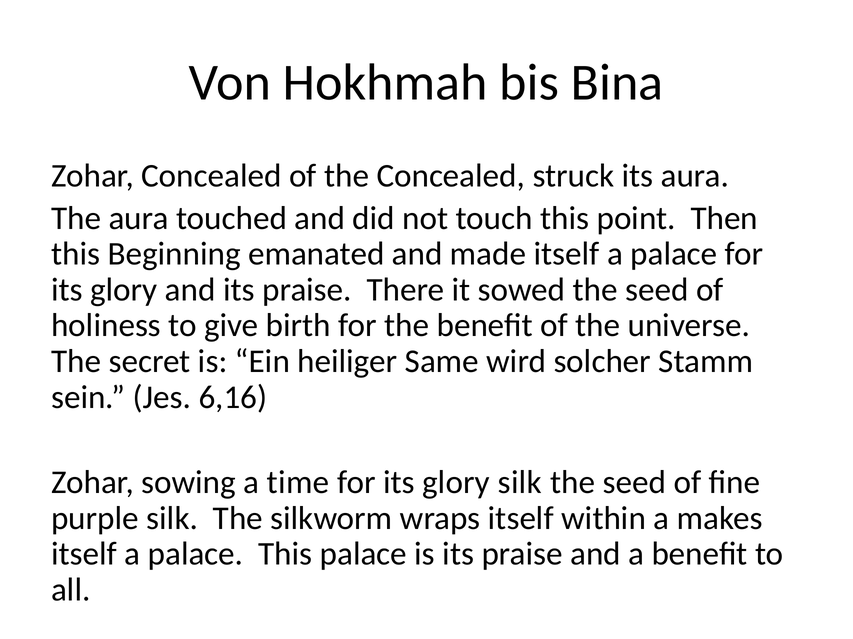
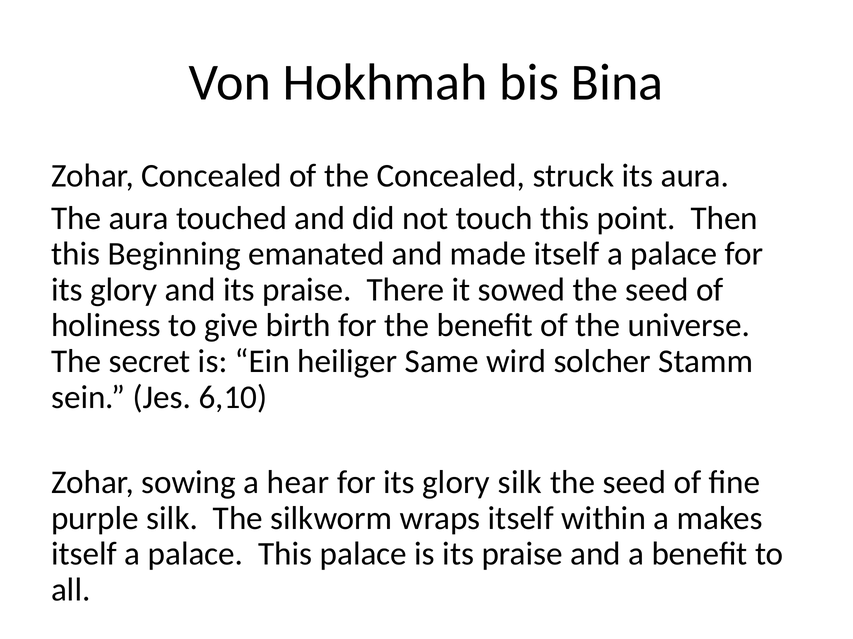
6,16: 6,16 -> 6,10
time: time -> hear
